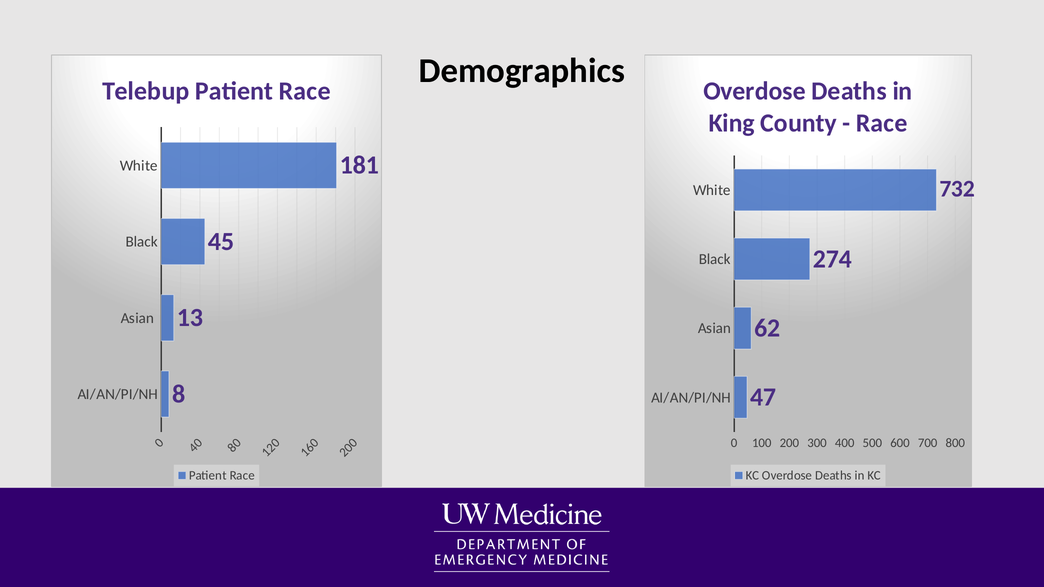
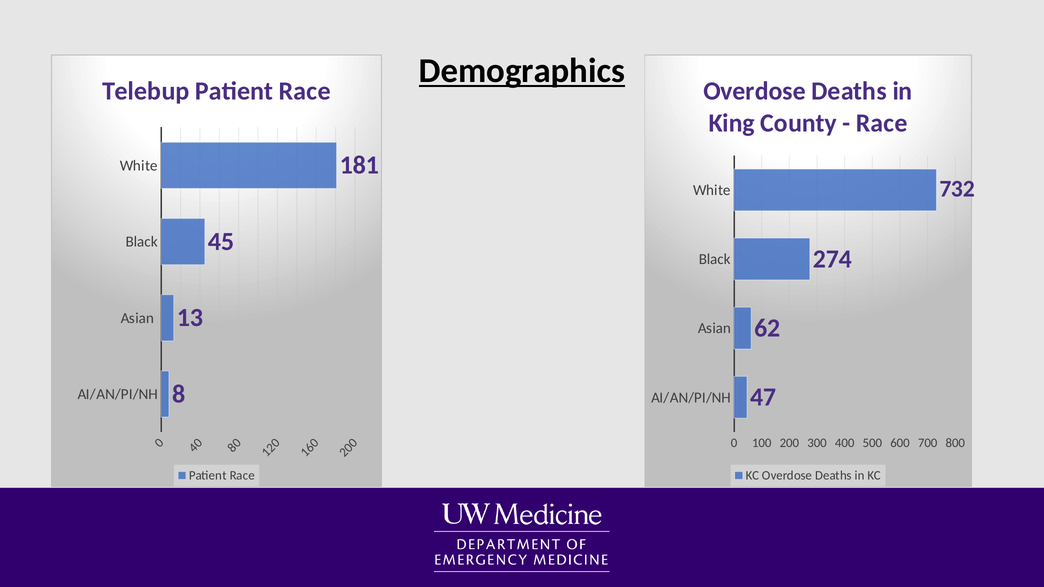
Demographics underline: none -> present
